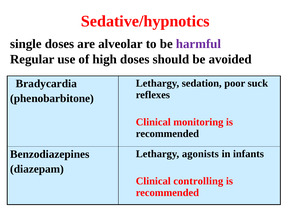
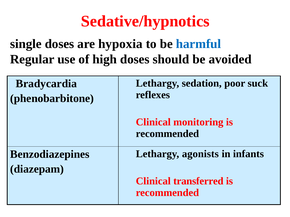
alveolar: alveolar -> hypoxia
harmful colour: purple -> blue
controlling: controlling -> transferred
